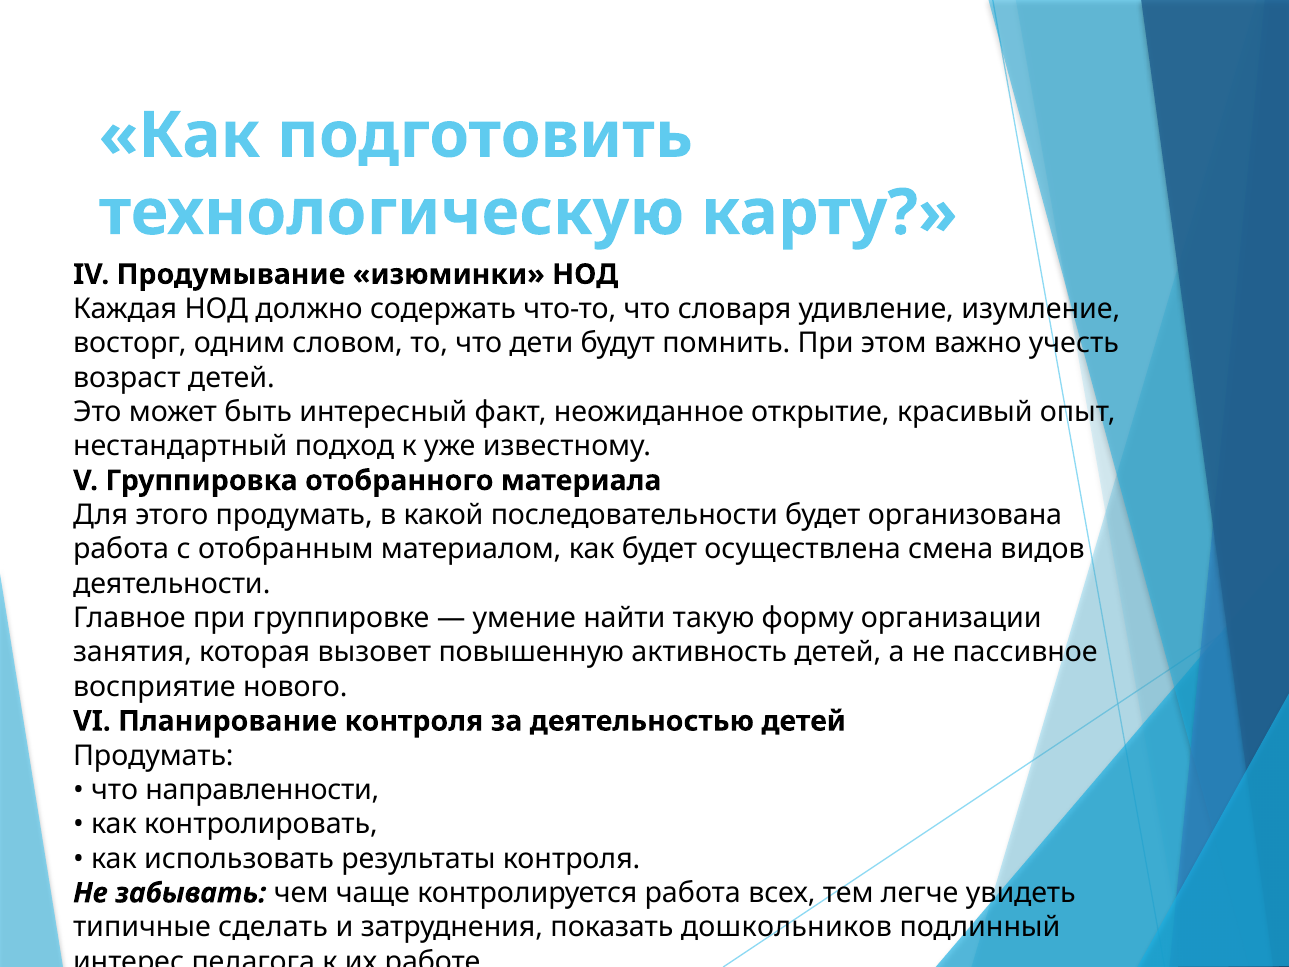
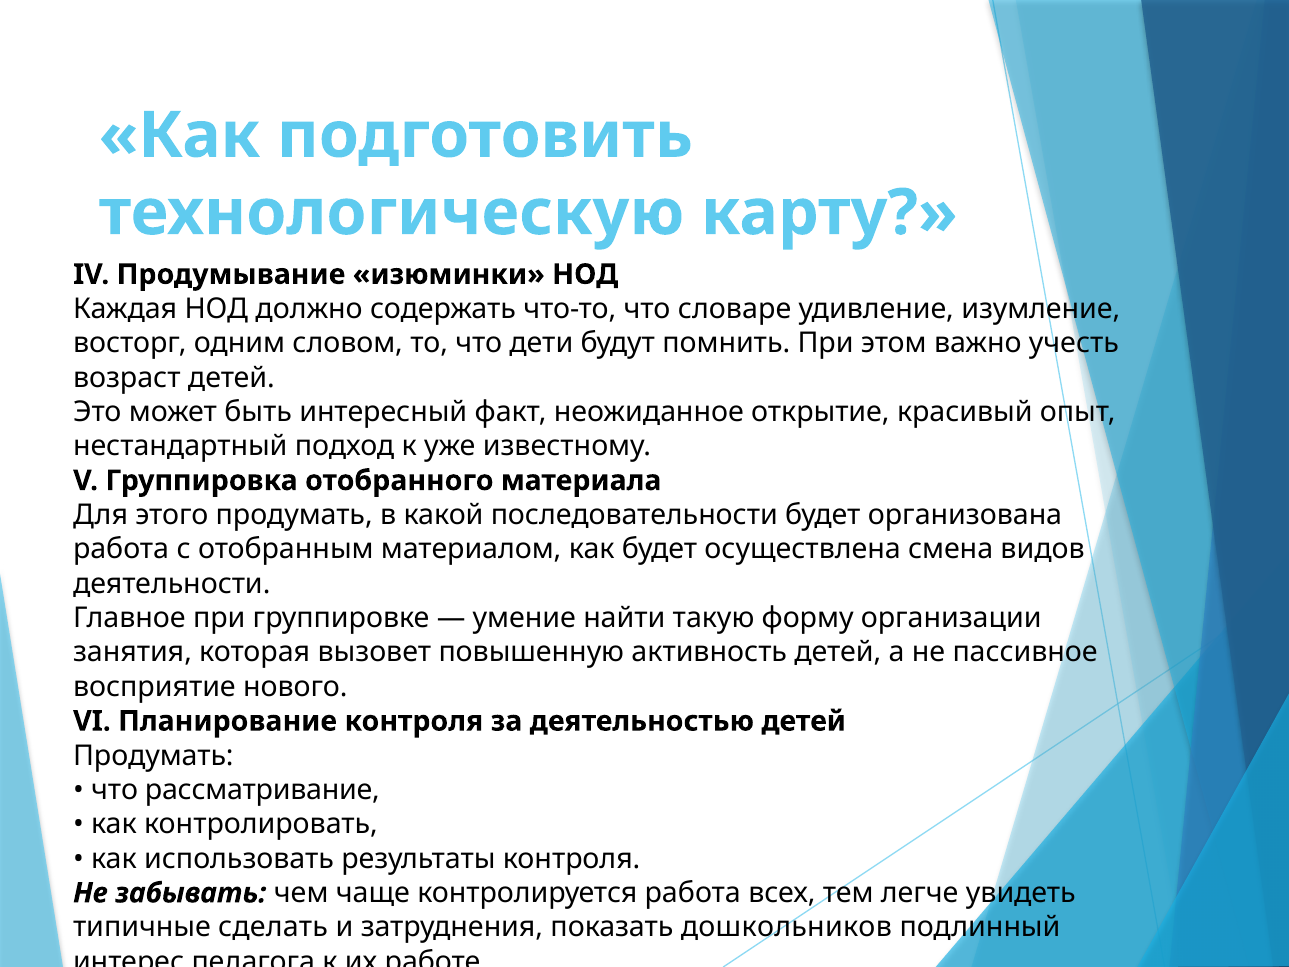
словаря: словаря -> словаре
направленности: направленности -> рассматривание
